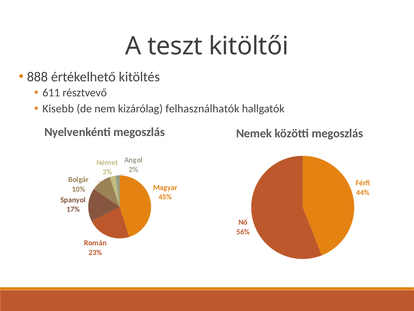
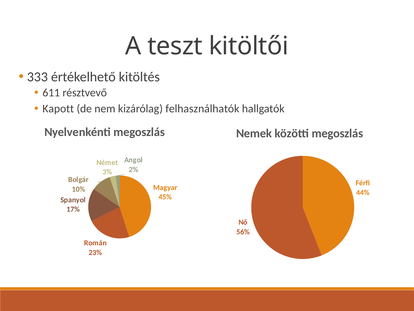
888: 888 -> 333
Kisebb: Kisebb -> Kapott
